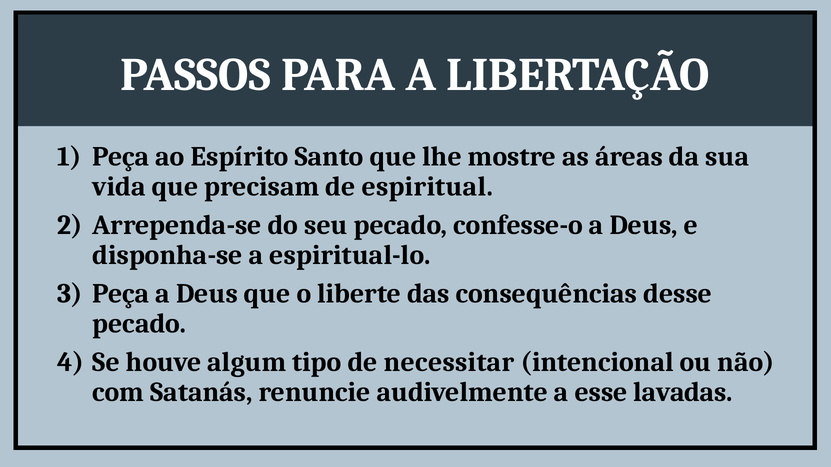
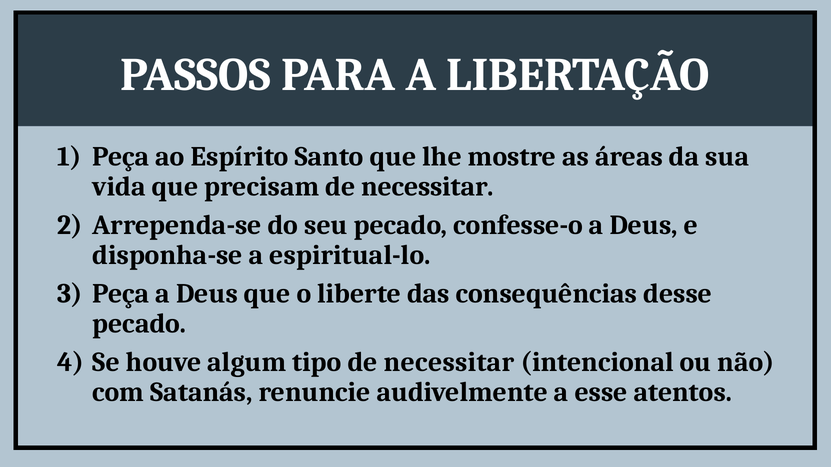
precisam de espiritual: espiritual -> necessitar
lavadas: lavadas -> atentos
